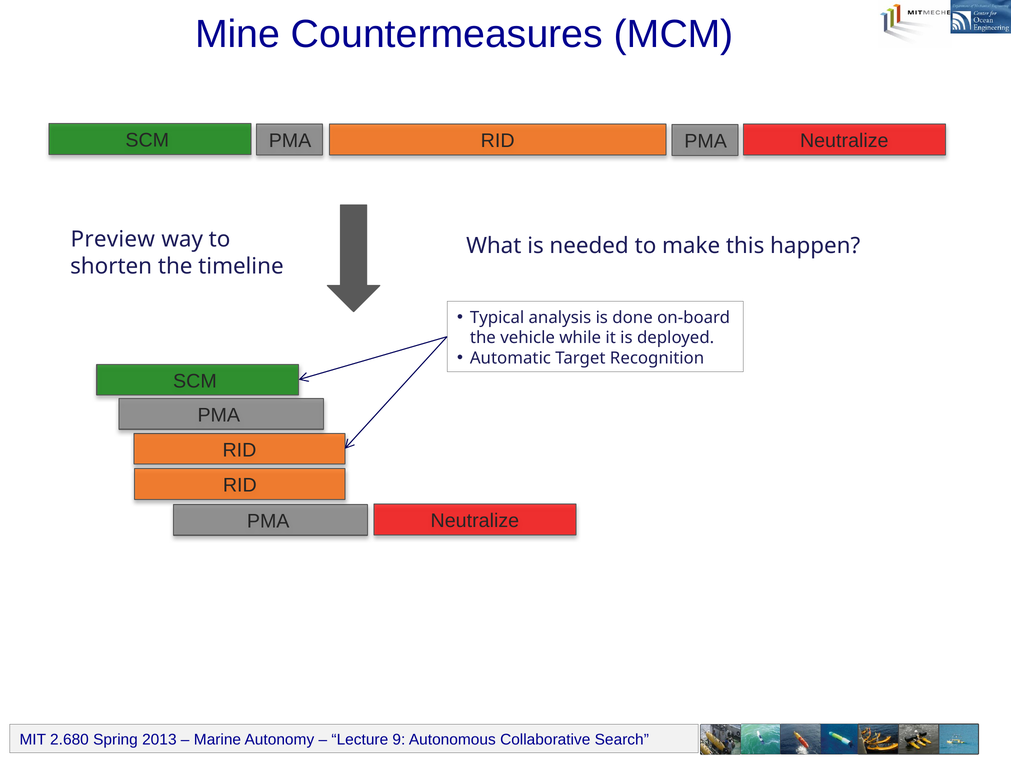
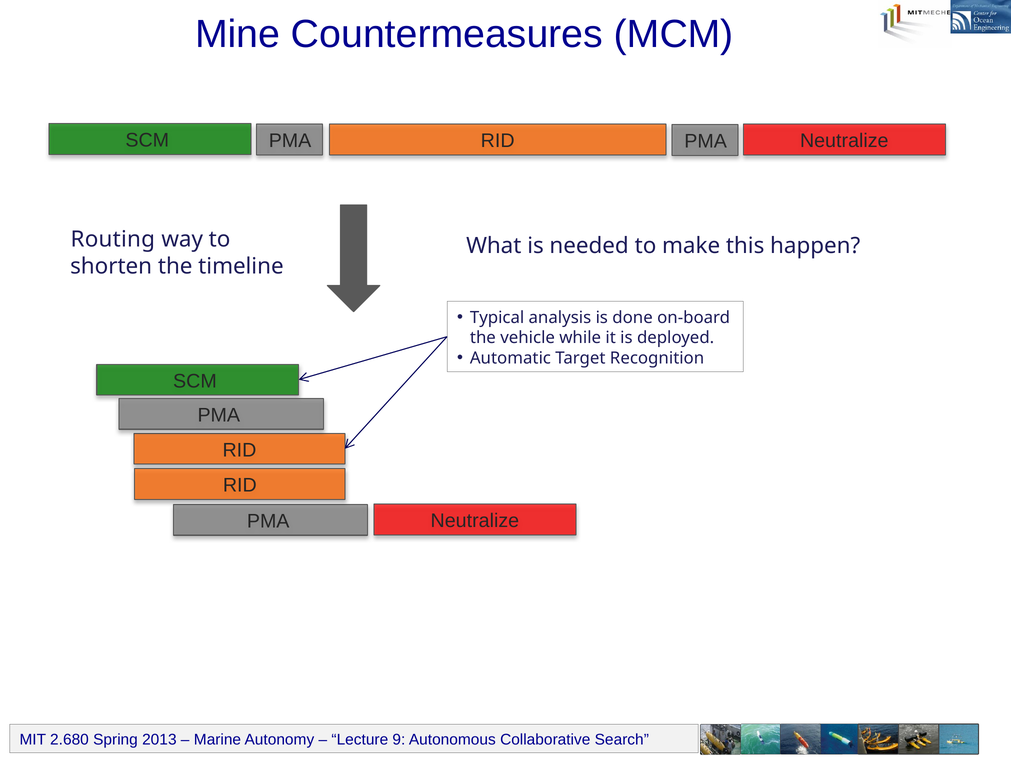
Preview: Preview -> Routing
